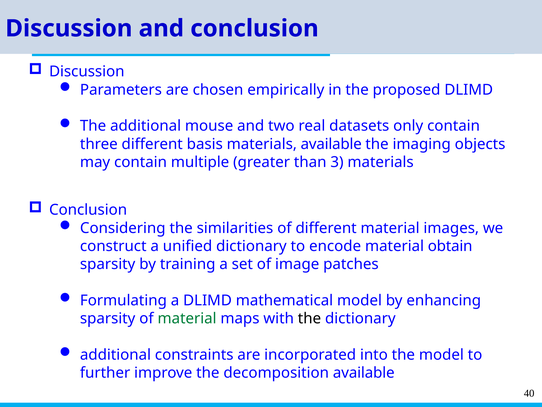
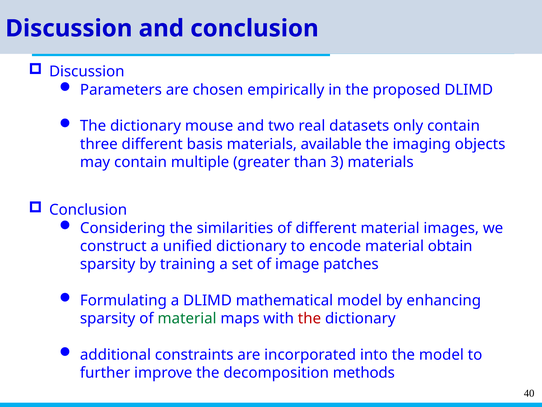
additional at (146, 126): additional -> dictionary
the at (309, 318) colour: black -> red
decomposition available: available -> methods
